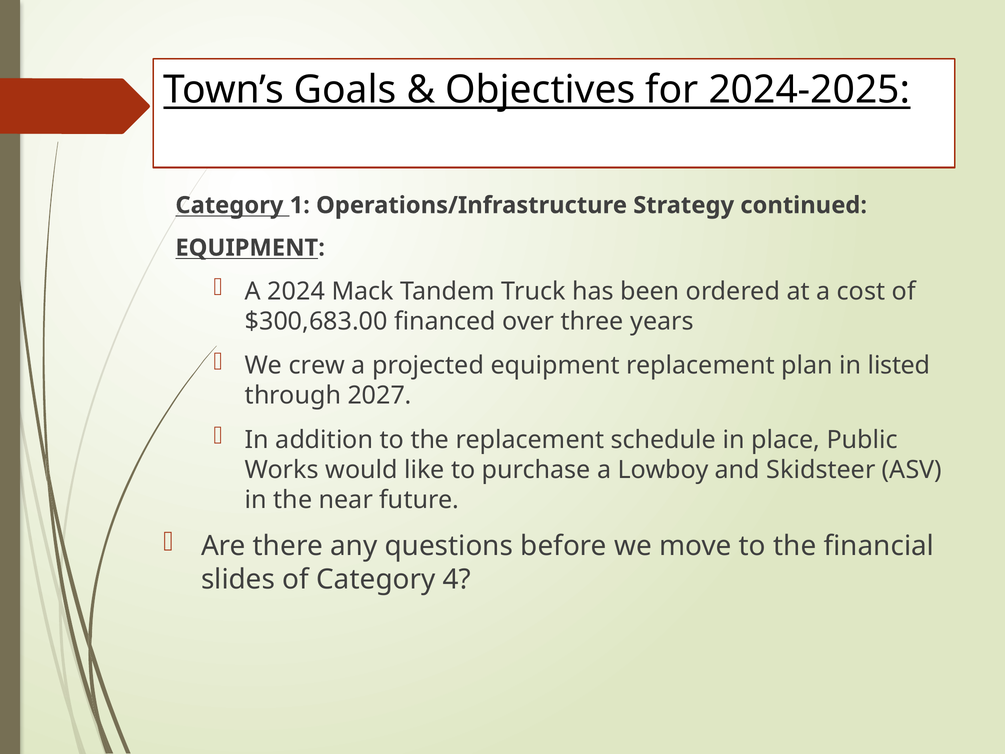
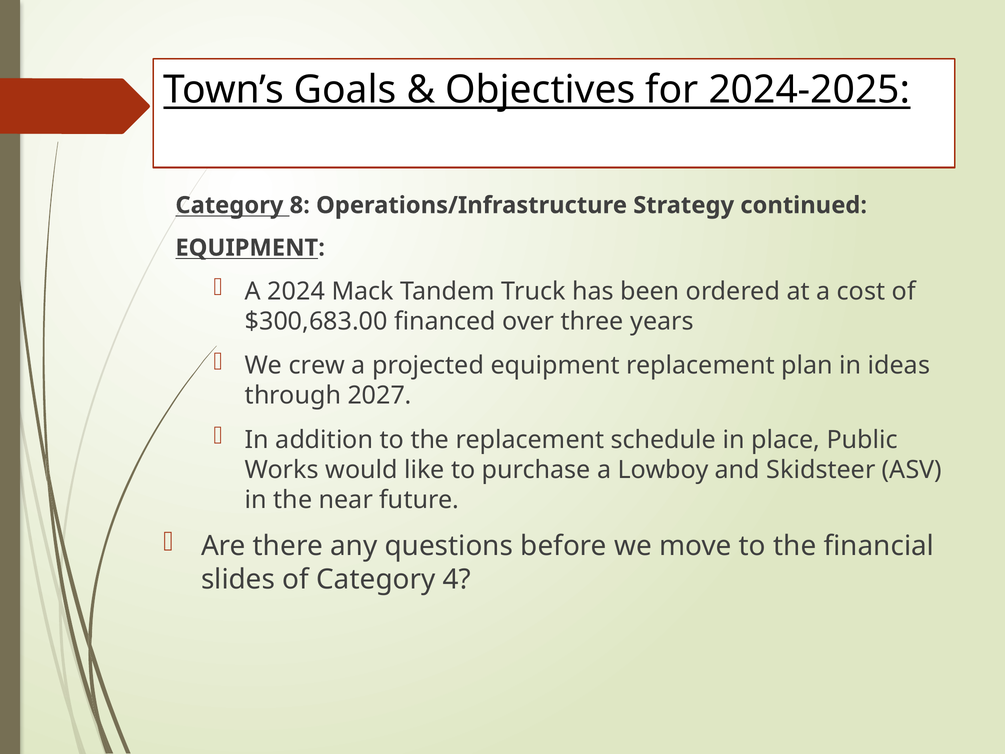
1: 1 -> 8
listed: listed -> ideas
